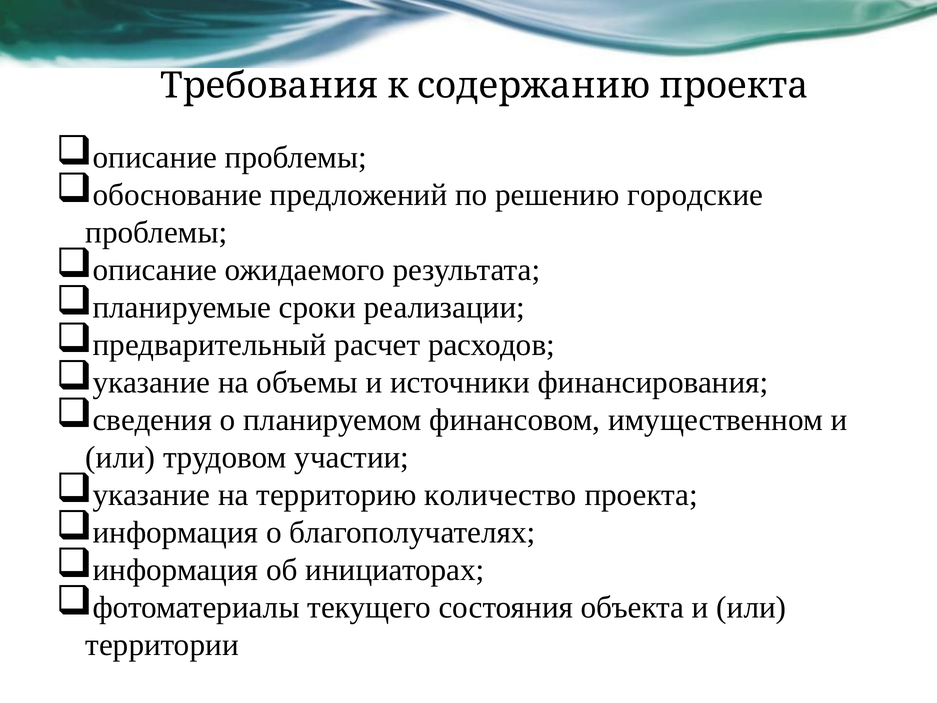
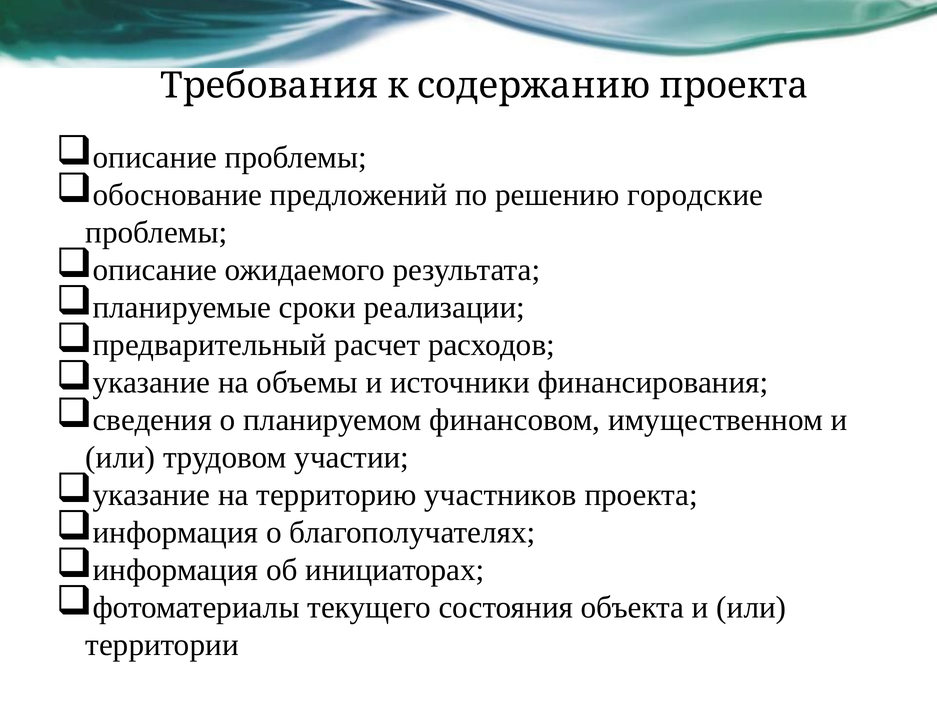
количество: количество -> участников
